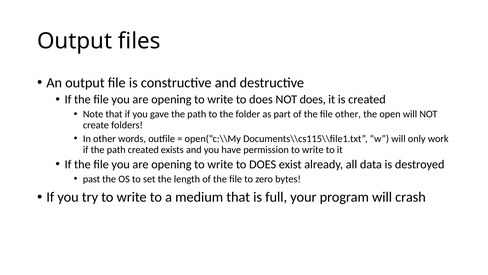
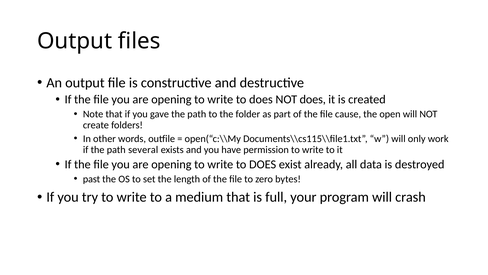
file other: other -> cause
path created: created -> several
